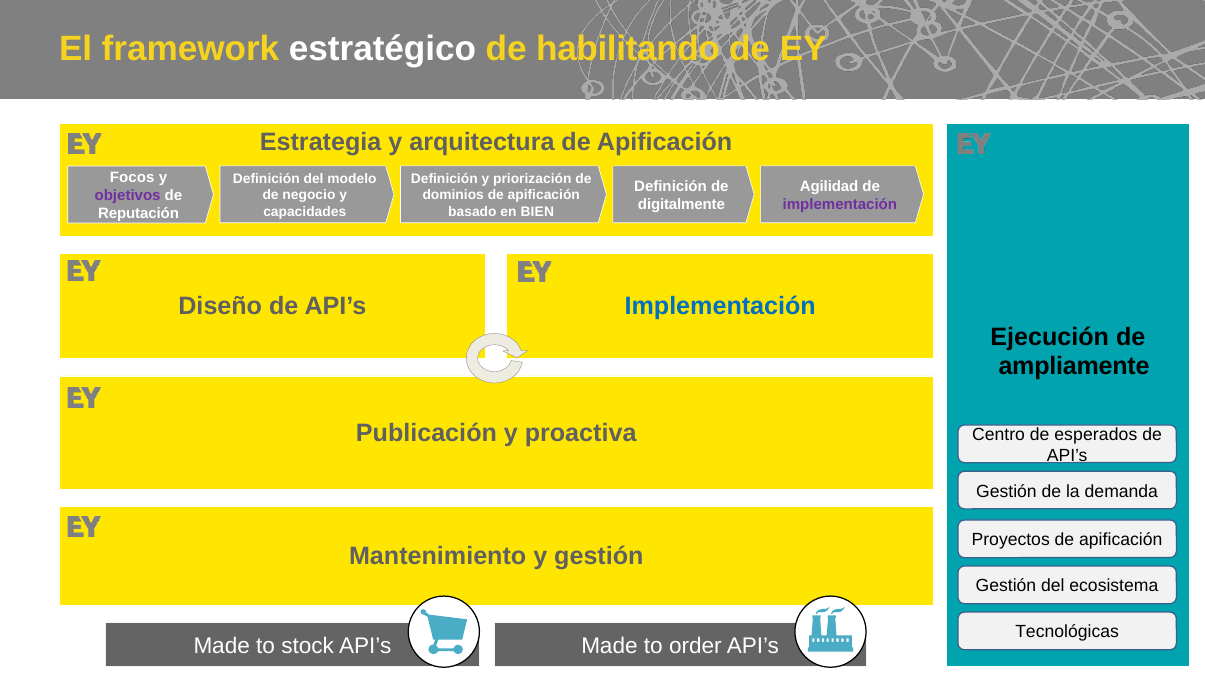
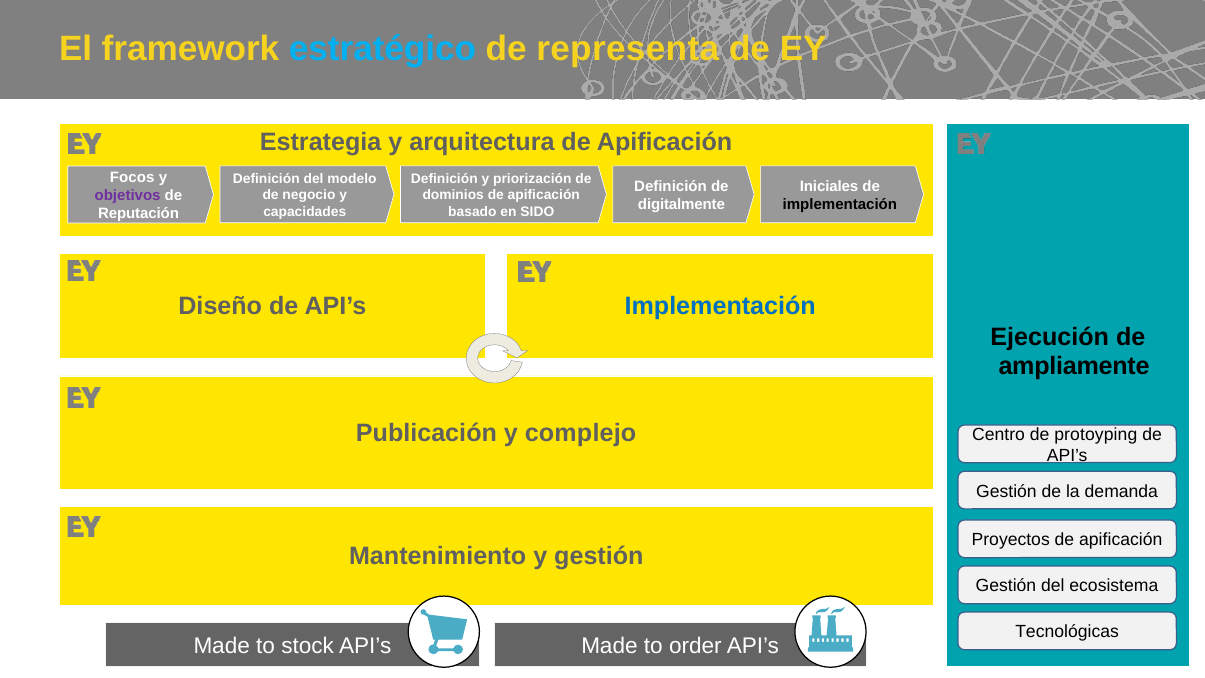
estratégico colour: white -> light blue
habilitando: habilitando -> representa
Agilidad: Agilidad -> Iniciales
implementación at (840, 204) colour: purple -> black
BIEN: BIEN -> SIDO
proactiva: proactiva -> complejo
esperados: esperados -> protoyping
